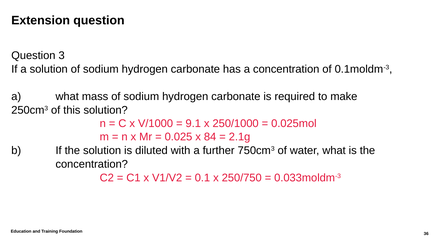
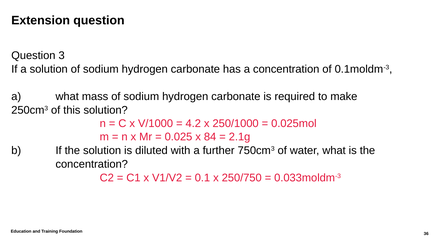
9.1: 9.1 -> 4.2
